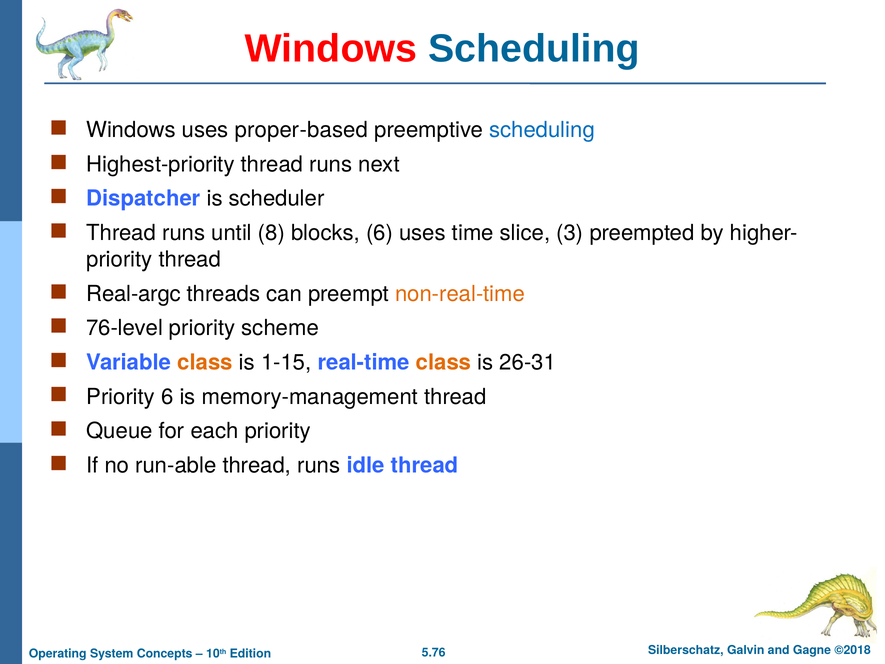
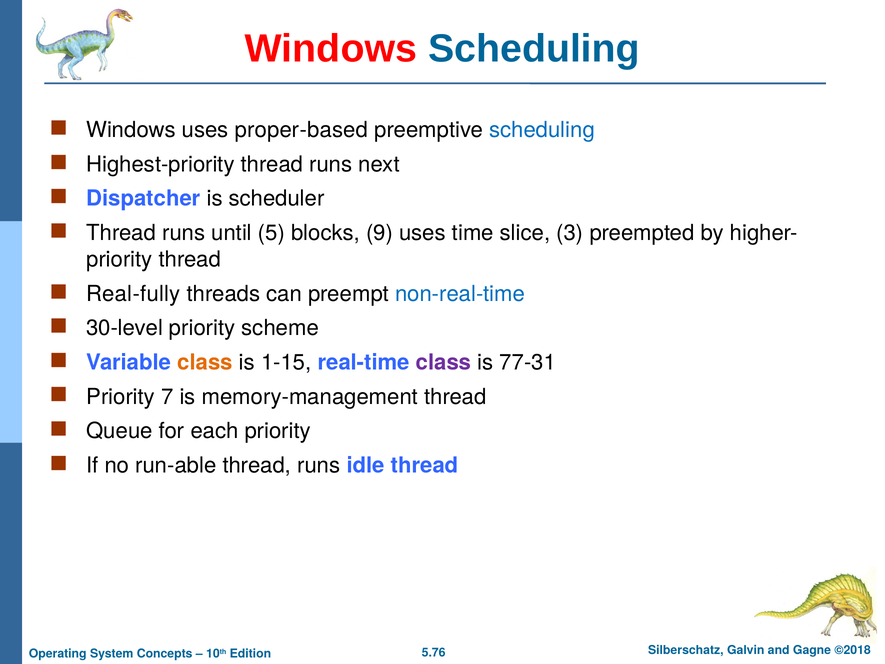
8: 8 -> 5
blocks 6: 6 -> 9
Real-argc: Real-argc -> Real-fully
non-real-time colour: orange -> blue
76-level: 76-level -> 30-level
class at (444, 362) colour: orange -> purple
26-31: 26-31 -> 77-31
Priority 6: 6 -> 7
